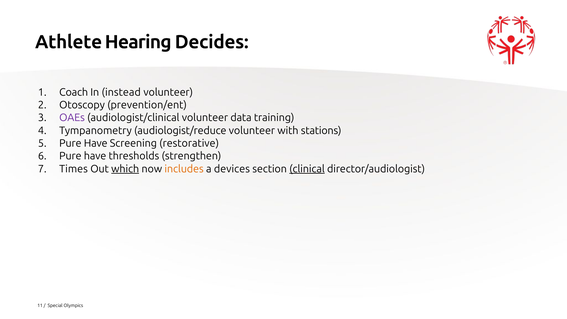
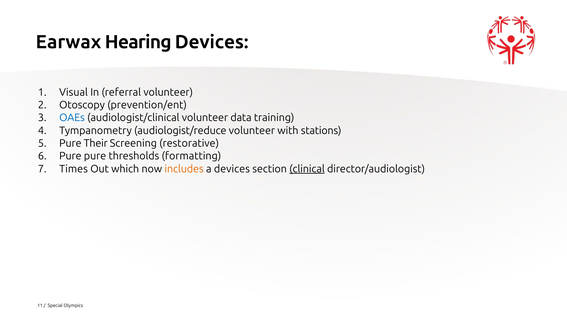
Athlete: Athlete -> Earwax
Hearing Decides: Decides -> Devices
Coach: Coach -> Visual
instead: instead -> referral
OAEs colour: purple -> blue
Have at (96, 143): Have -> Their
have at (95, 156): have -> pure
strengthen: strengthen -> formatting
which underline: present -> none
